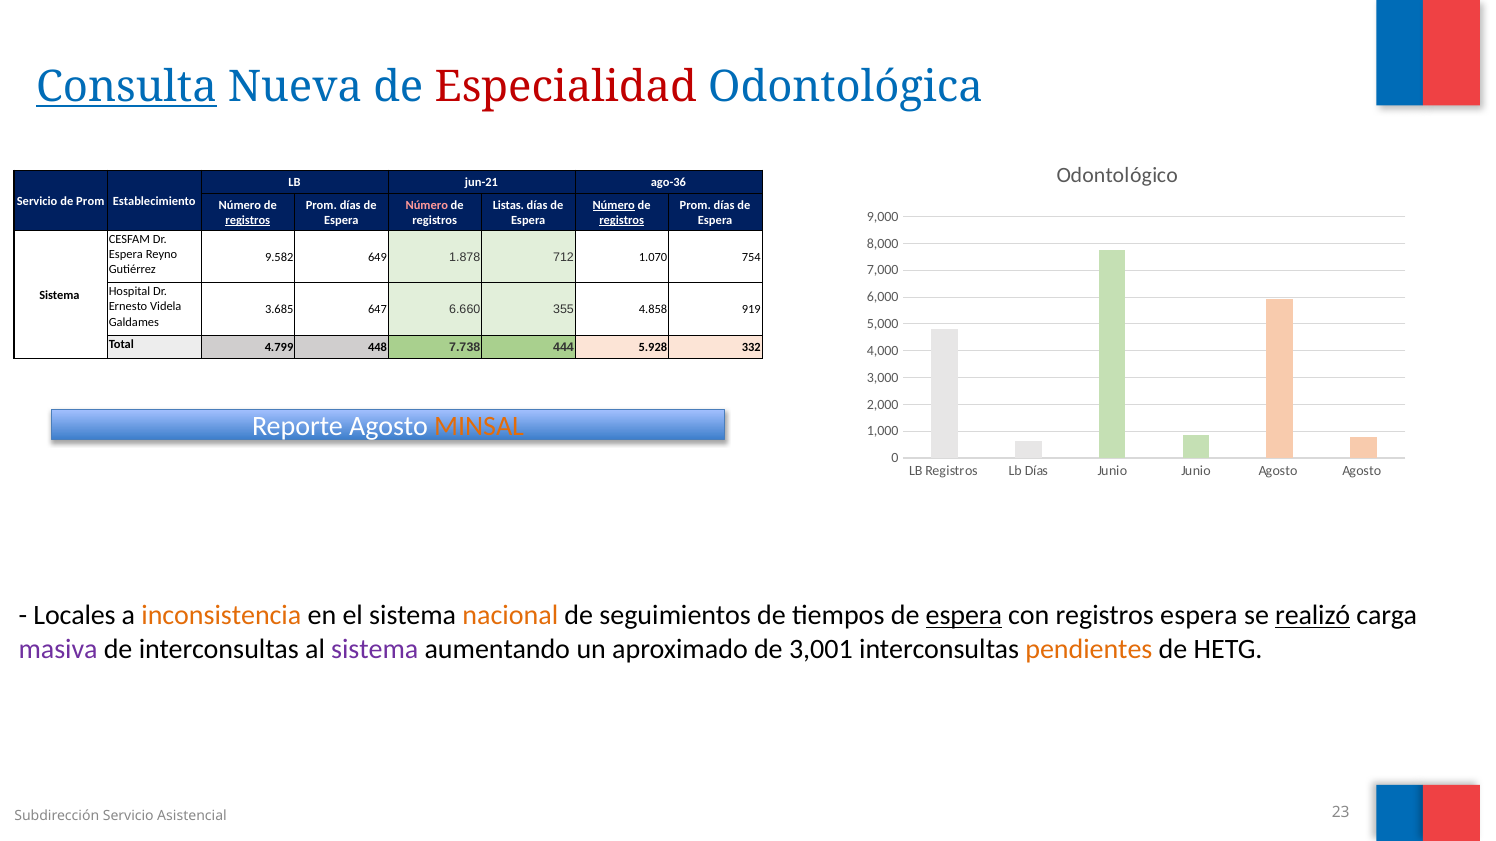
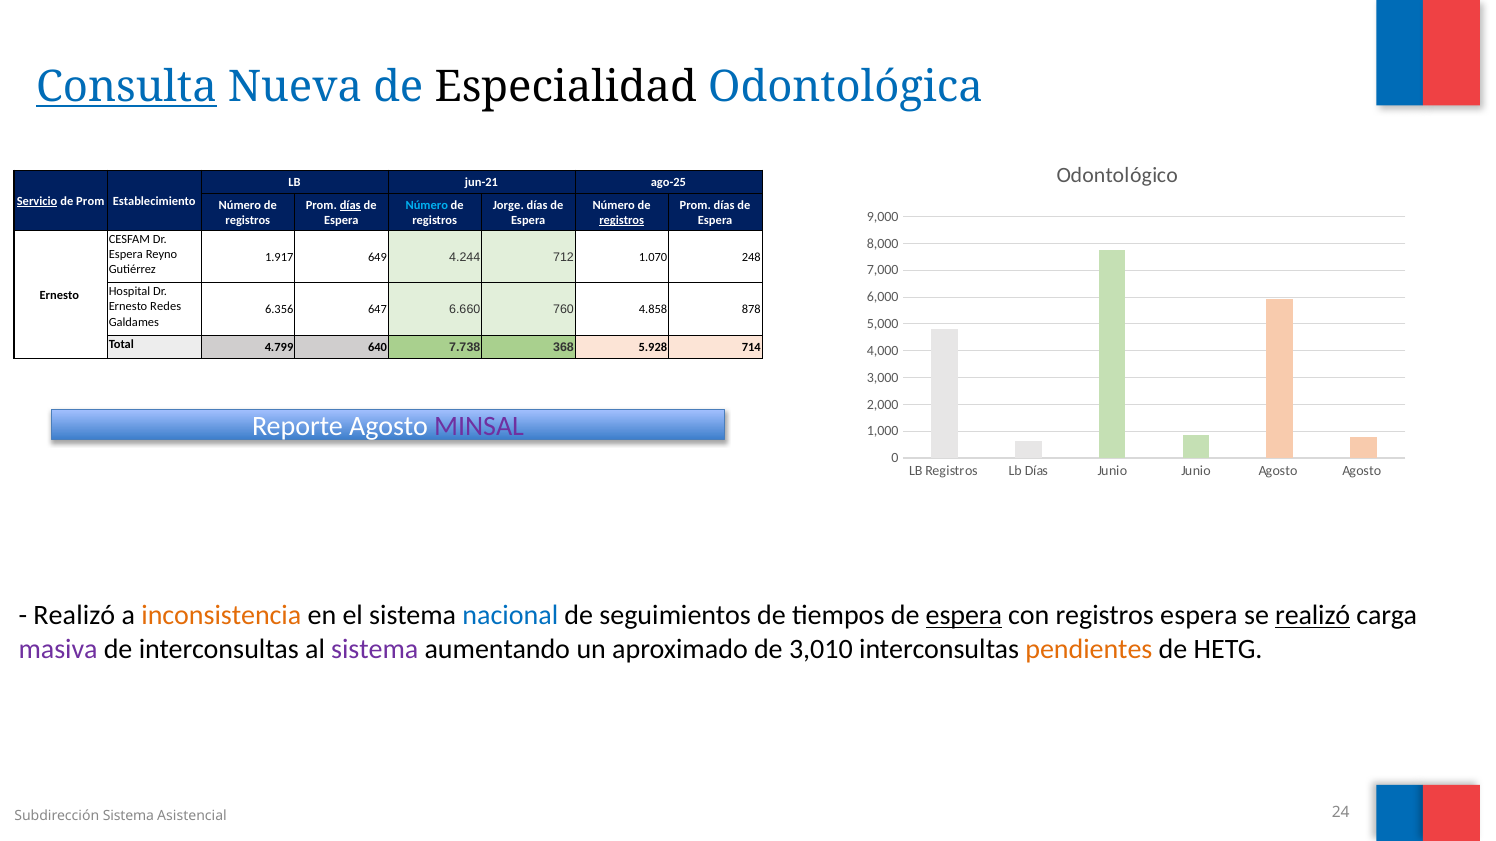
Especialidad colour: red -> black
ago-36: ago-36 -> ago-25
Servicio at (37, 201) underline: none -> present
días at (350, 205) underline: none -> present
Número at (427, 205) colour: pink -> light blue
Listas: Listas -> Jorge
Número at (614, 205) underline: present -> none
registros at (248, 220) underline: present -> none
9.582: 9.582 -> 1.917
1.878: 1.878 -> 4.244
754: 754 -> 248
Sistema at (59, 295): Sistema -> Ernesto
Videla: Videla -> Redes
3.685: 3.685 -> 6.356
355: 355 -> 760
919: 919 -> 878
448: 448 -> 640
444: 444 -> 368
332: 332 -> 714
MINSAL colour: orange -> purple
Locales at (74, 616): Locales -> Realizó
nacional colour: orange -> blue
3,001: 3,001 -> 3,010
Subdirección Servicio: Servicio -> Sistema
23: 23 -> 24
